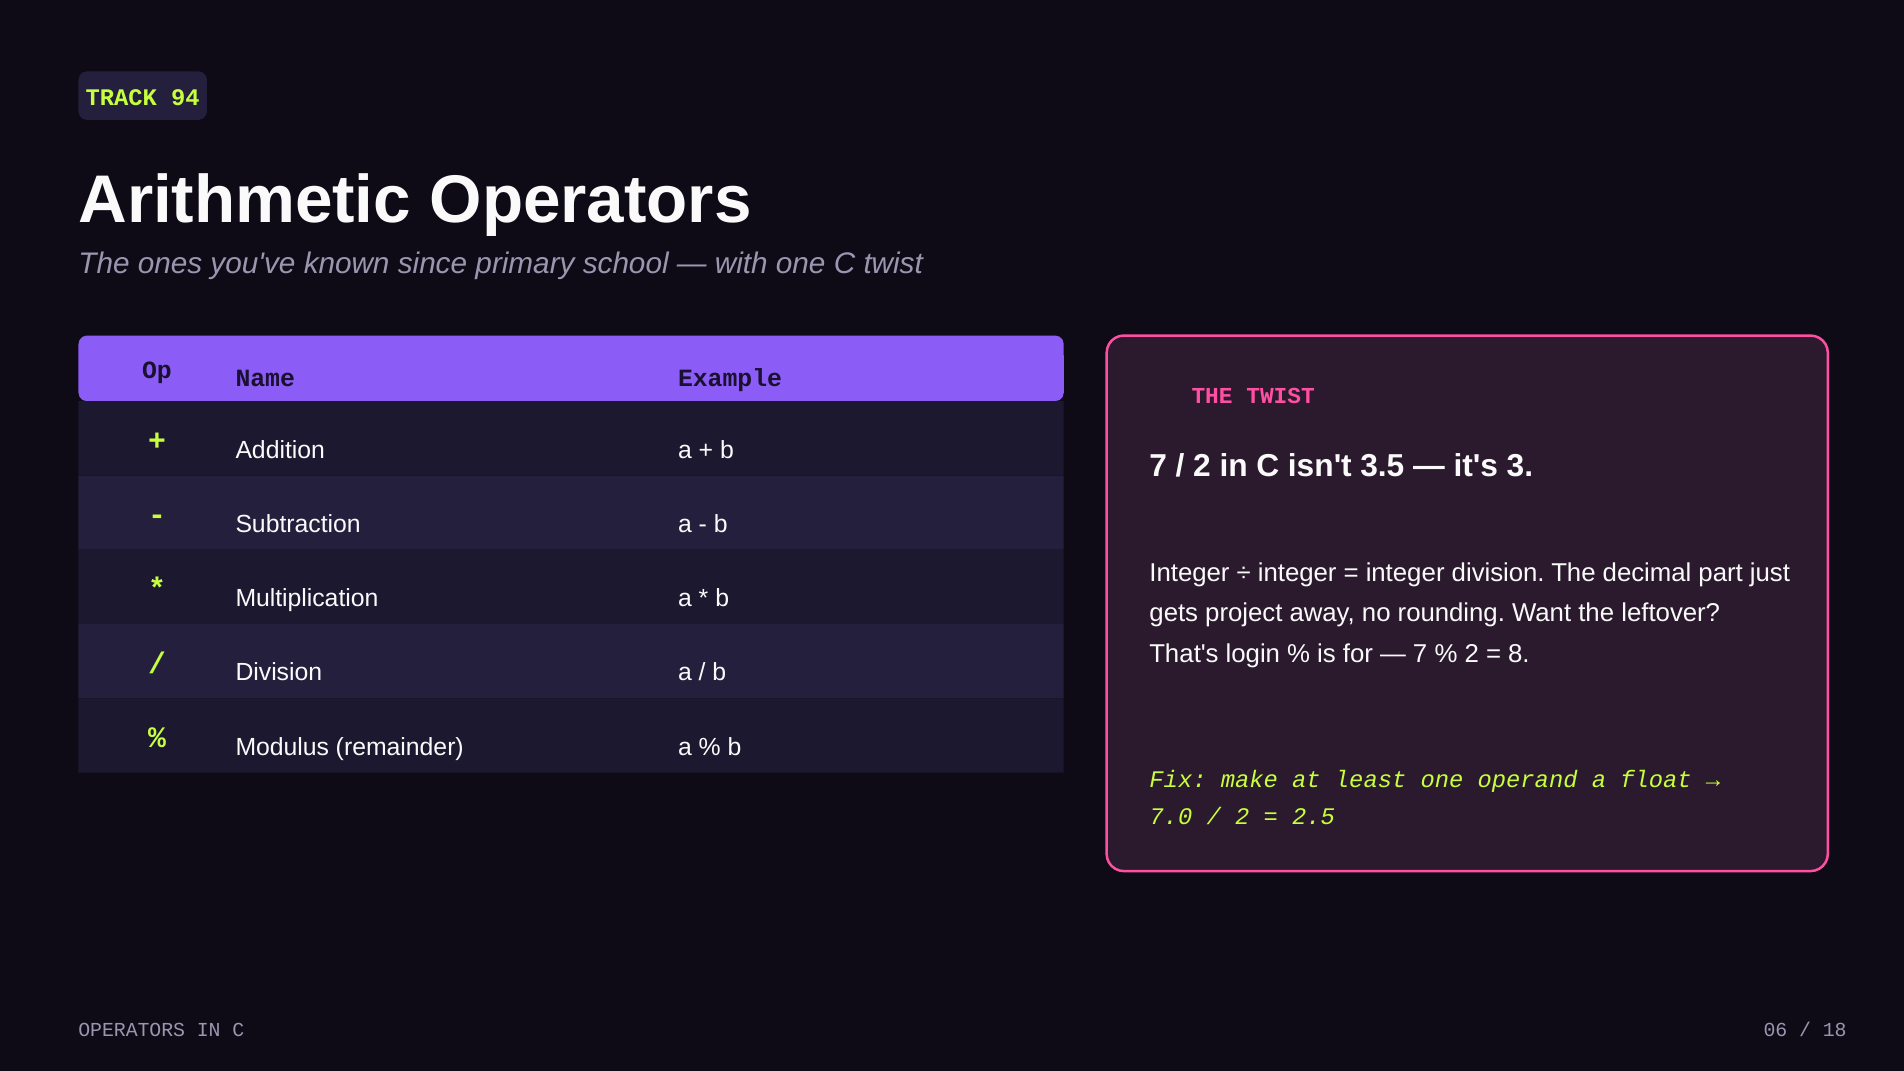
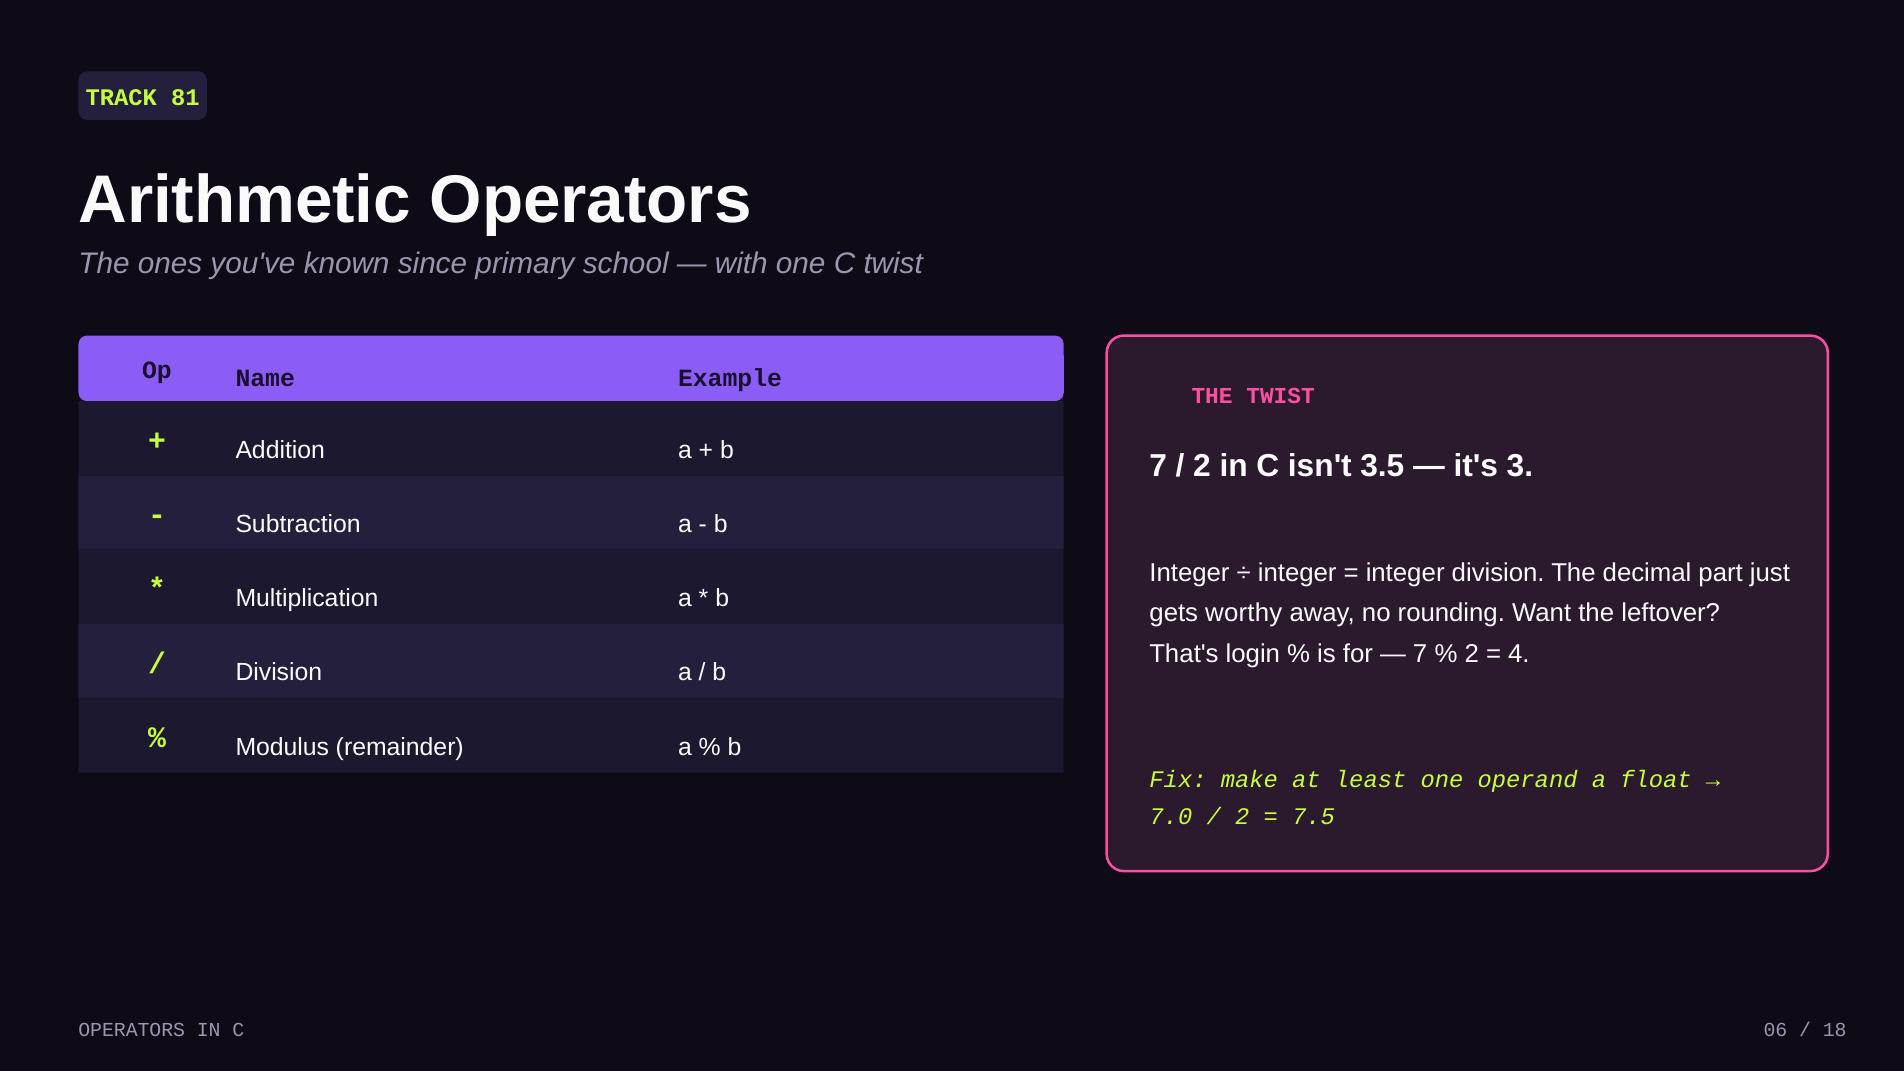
94: 94 -> 81
project: project -> worthy
8: 8 -> 4
2.5: 2.5 -> 7.5
